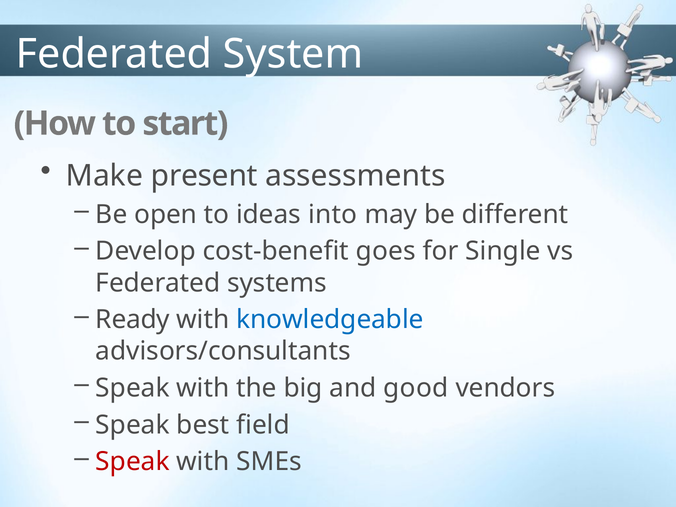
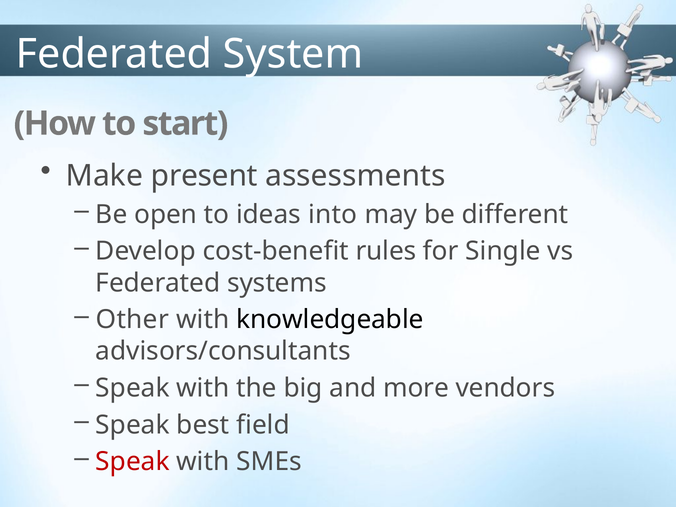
goes: goes -> rules
Ready: Ready -> Other
knowledgeable colour: blue -> black
good: good -> more
